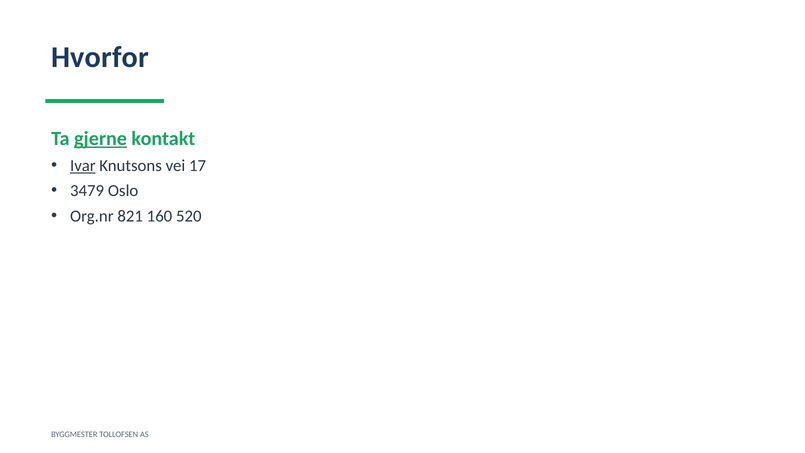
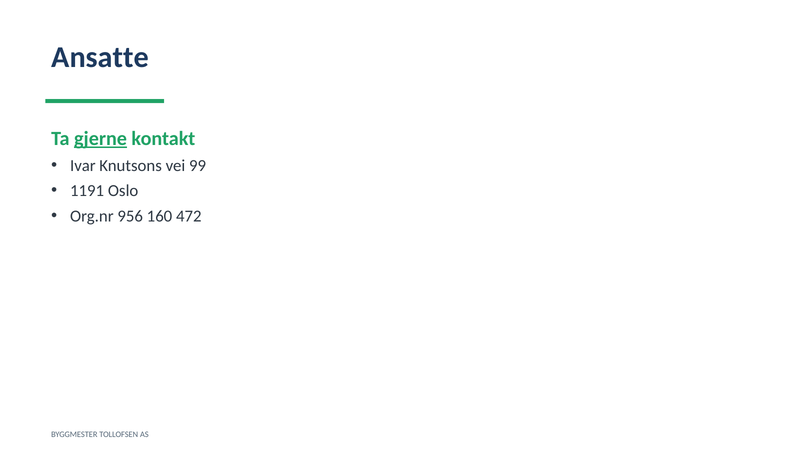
Hvorfor: Hvorfor -> Ansatte
Ivar underline: present -> none
17: 17 -> 99
3479: 3479 -> 1191
821: 821 -> 956
520: 520 -> 472
